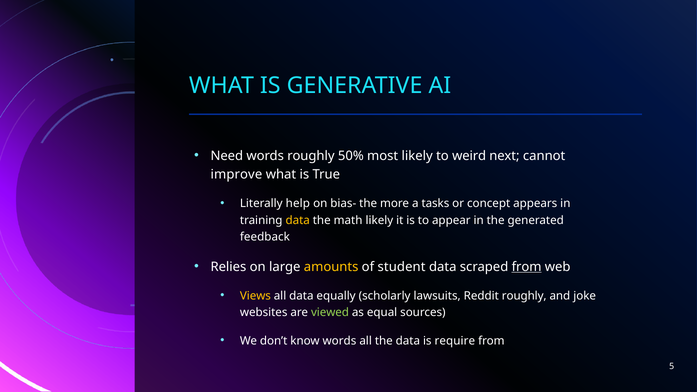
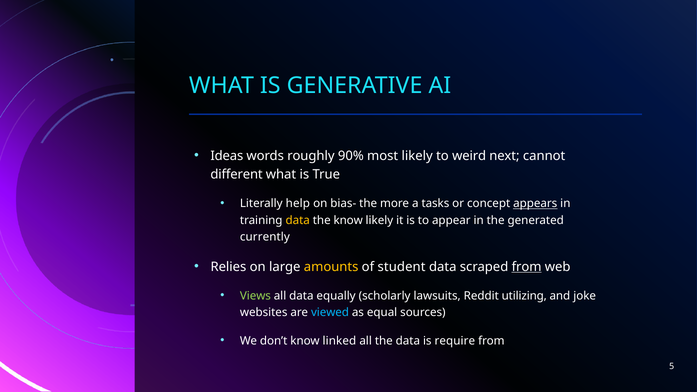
Need: Need -> Ideas
50%: 50% -> 90%
improve: improve -> different
appears underline: none -> present
the math: math -> know
feedback: feedback -> currently
Views colour: yellow -> light green
Reddit roughly: roughly -> utilizing
viewed colour: light green -> light blue
know words: words -> linked
